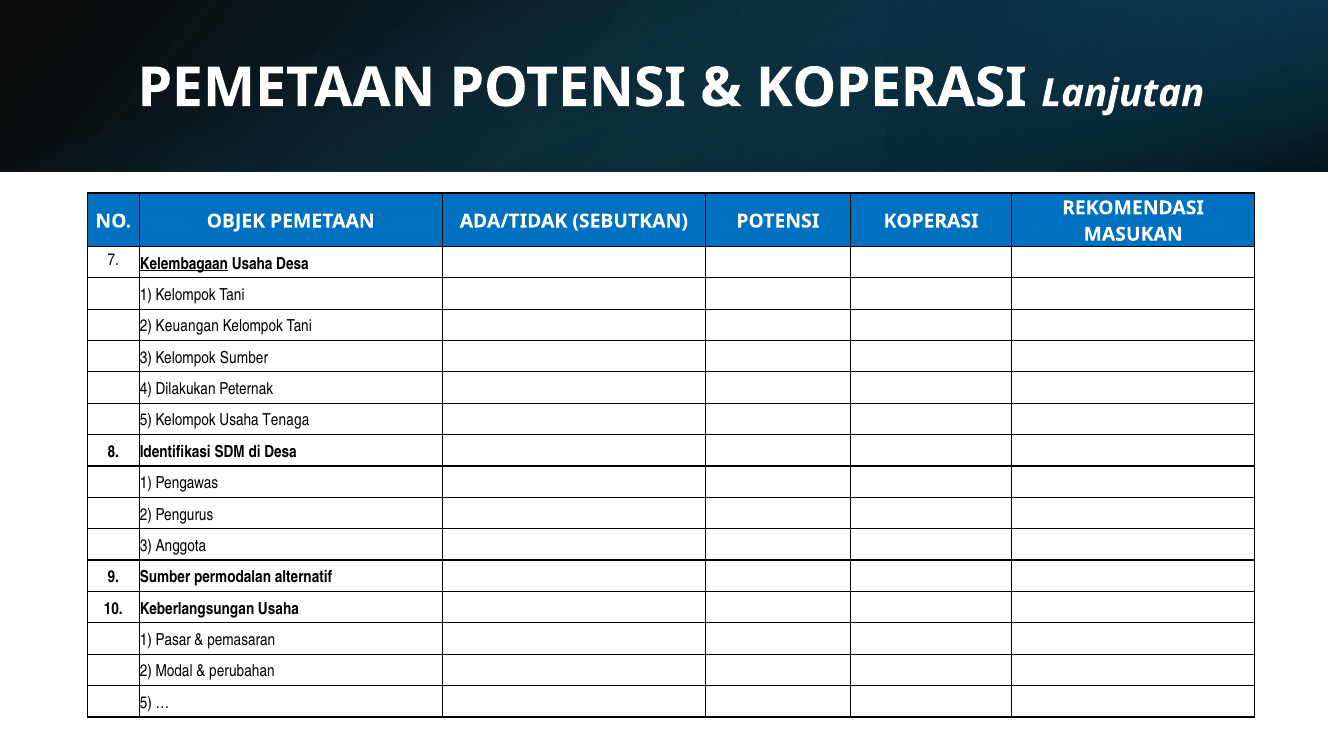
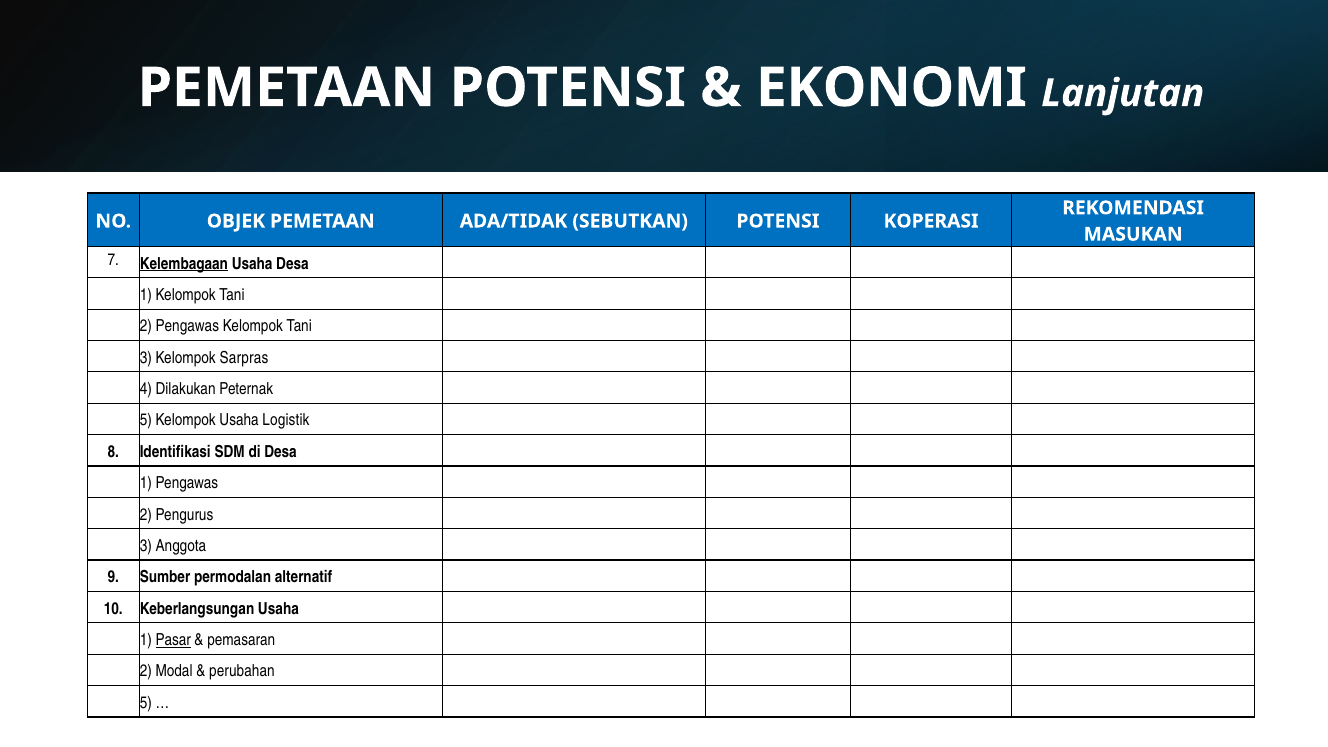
KOPERASI at (891, 88): KOPERASI -> EKONOMI
2 Keuangan: Keuangan -> Pengawas
Kelompok Sumber: Sumber -> Sarpras
Tenaga: Tenaga -> Logistik
Pasar underline: none -> present
